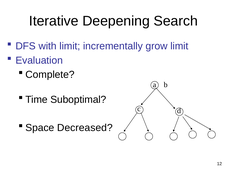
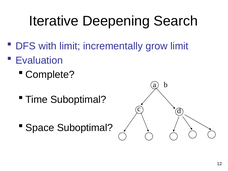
Decreased at (85, 128): Decreased -> Suboptimal
